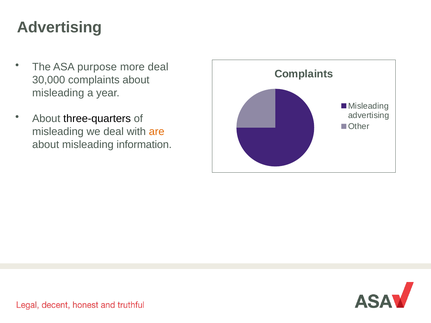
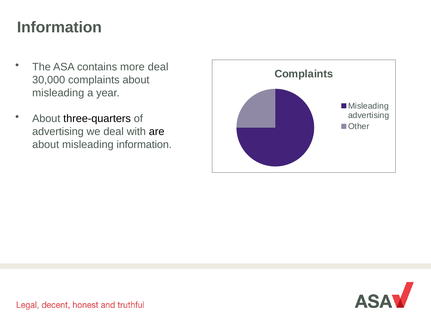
Advertising at (59, 27): Advertising -> Information
purpose: purpose -> contains
misleading at (58, 132): misleading -> advertising
are colour: orange -> black
